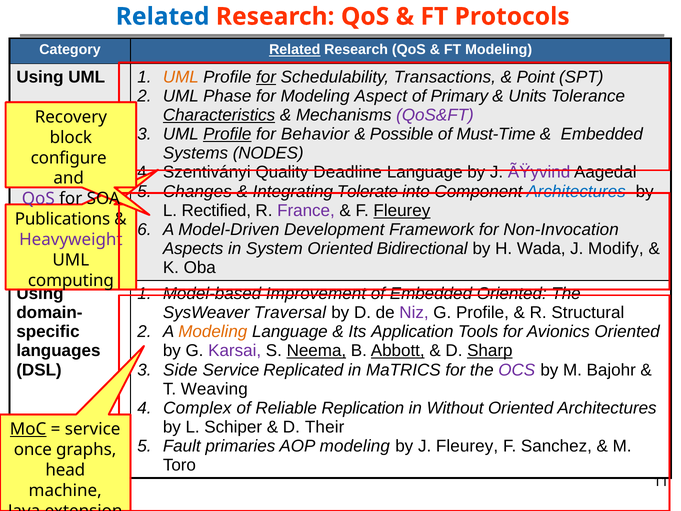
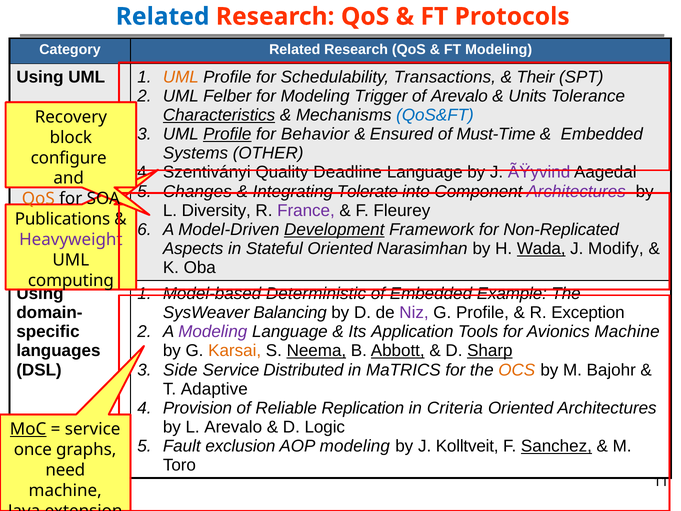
Related at (295, 50) underline: present -> none
for at (266, 77) underline: present -> none
Point: Point -> Their
Phase: Phase -> Felber
Aspect: Aspect -> Trigger
of Primary: Primary -> Arevalo
QoS&FT colour: purple -> blue
Possible: Possible -> Ensured
NODES: NODES -> OTHER
Architectures at (576, 191) colour: blue -> purple
QoS at (38, 199) colour: purple -> orange
Rectified: Rectified -> Diversity
Fleurey at (402, 210) underline: present -> none
Development underline: none -> present
Non-Invocation: Non-Invocation -> Non-Replicated
System: System -> Stateful
Bidirectional: Bidirectional -> Narasimhan
Wada underline: none -> present
Improvement: Improvement -> Deterministic
Embedded Oriented: Oriented -> Example
Traversal: Traversal -> Balancing
Structural: Structural -> Exception
Modeling at (213, 332) colour: orange -> purple
Avionics Oriented: Oriented -> Machine
Karsai colour: purple -> orange
Replicated: Replicated -> Distributed
OCS colour: purple -> orange
Weaving: Weaving -> Adaptive
Complex: Complex -> Provision
Without: Without -> Criteria
L Schiper: Schiper -> Arevalo
Their: Their -> Logic
primaries: primaries -> exclusion
J Fleurey: Fleurey -> Kolltveit
Sanchez underline: none -> present
head: head -> need
